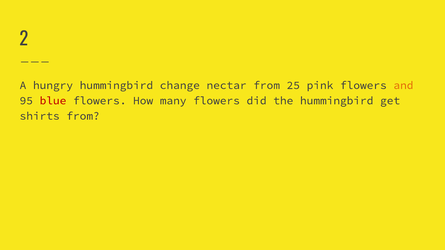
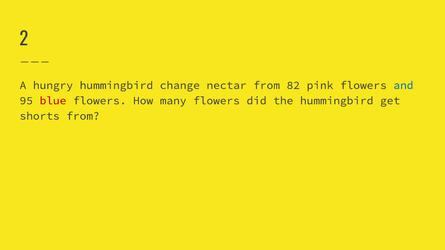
25: 25 -> 82
and colour: orange -> blue
shirts: shirts -> shorts
